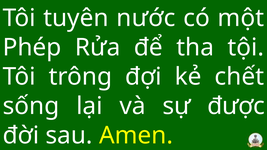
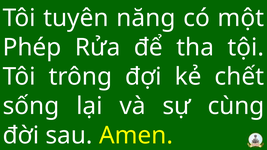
nước: nước -> năng
được: được -> cùng
